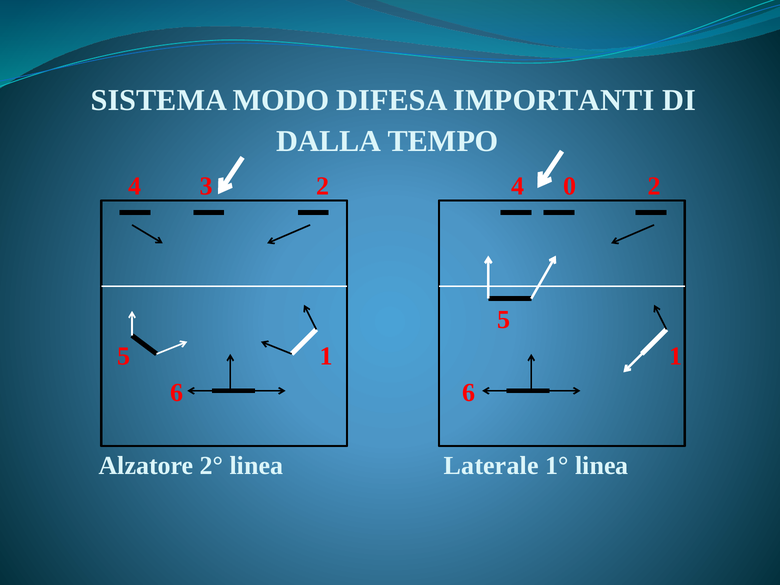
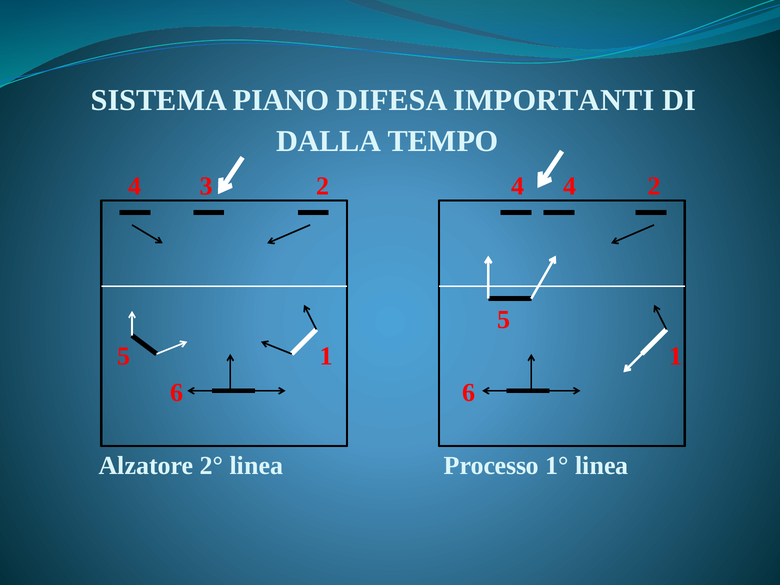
MODO: MODO -> PIANO
4 0: 0 -> 4
Laterale: Laterale -> Processo
